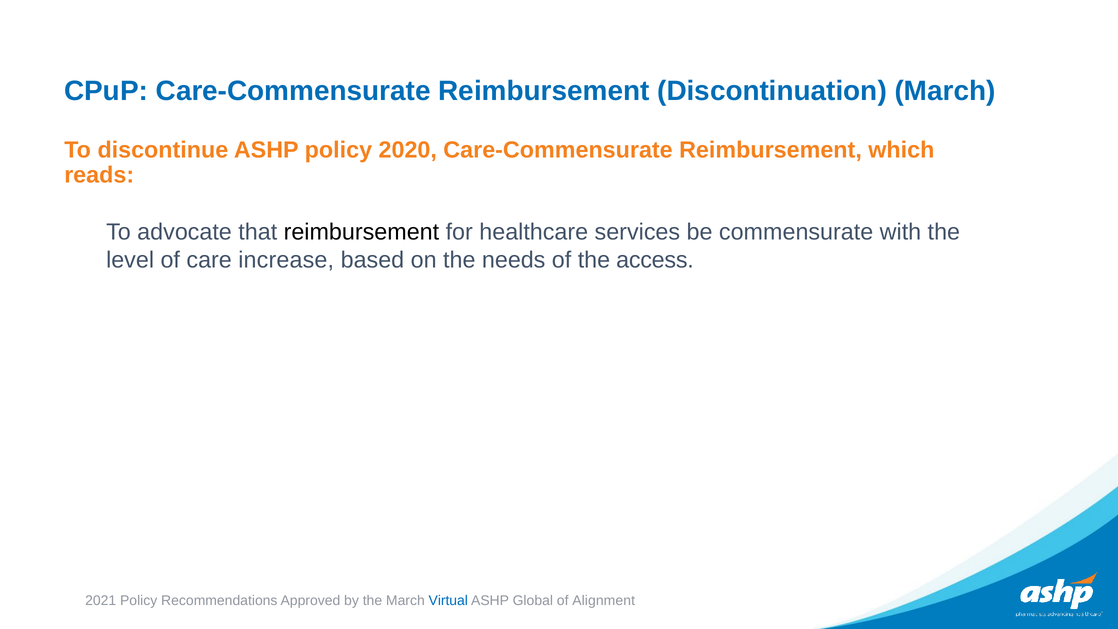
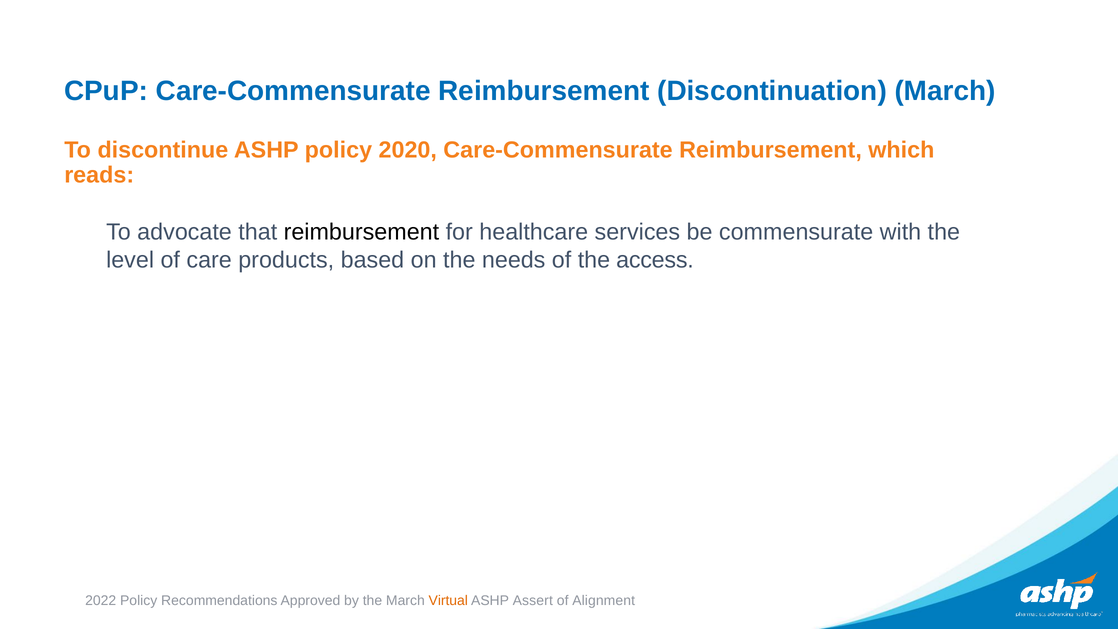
increase: increase -> products
2021: 2021 -> 2022
Virtual colour: blue -> orange
Global: Global -> Assert
